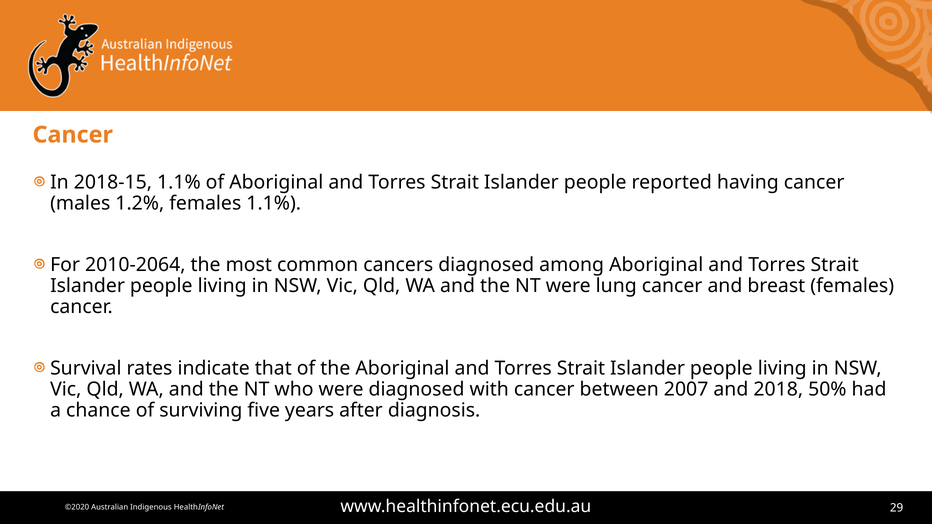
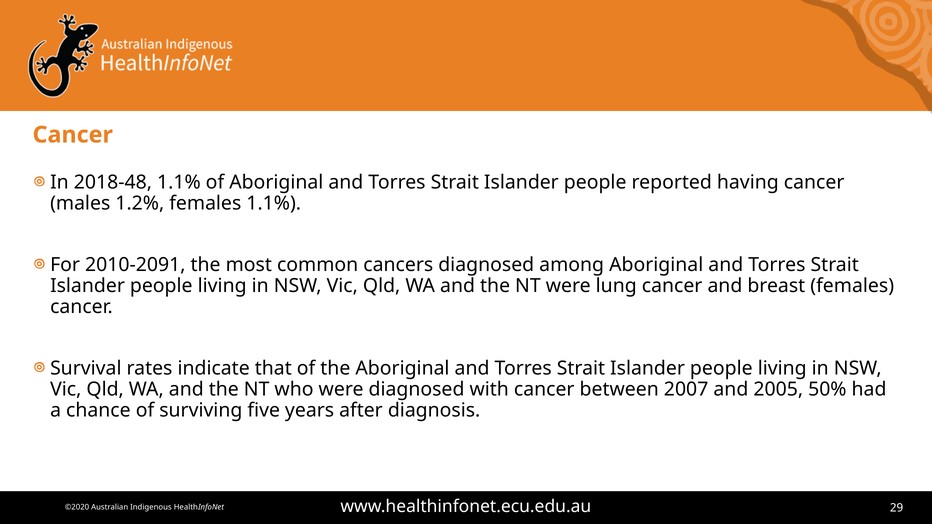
2018-15: 2018-15 -> 2018-48
2010-2064: 2010-2064 -> 2010-2091
2018: 2018 -> 2005
